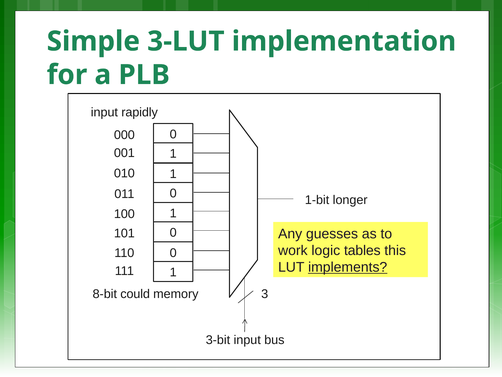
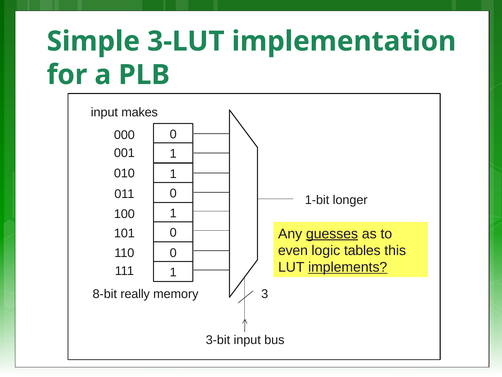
rapidly: rapidly -> makes
guesses underline: none -> present
work: work -> even
could: could -> really
